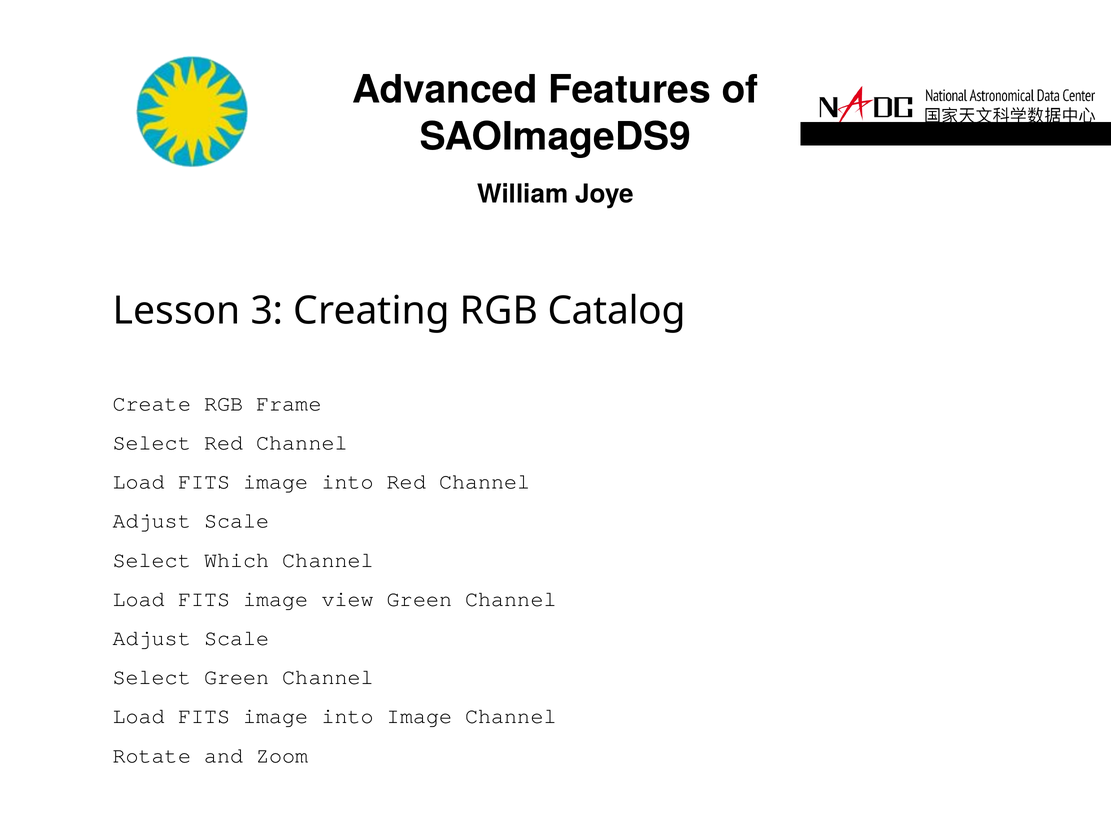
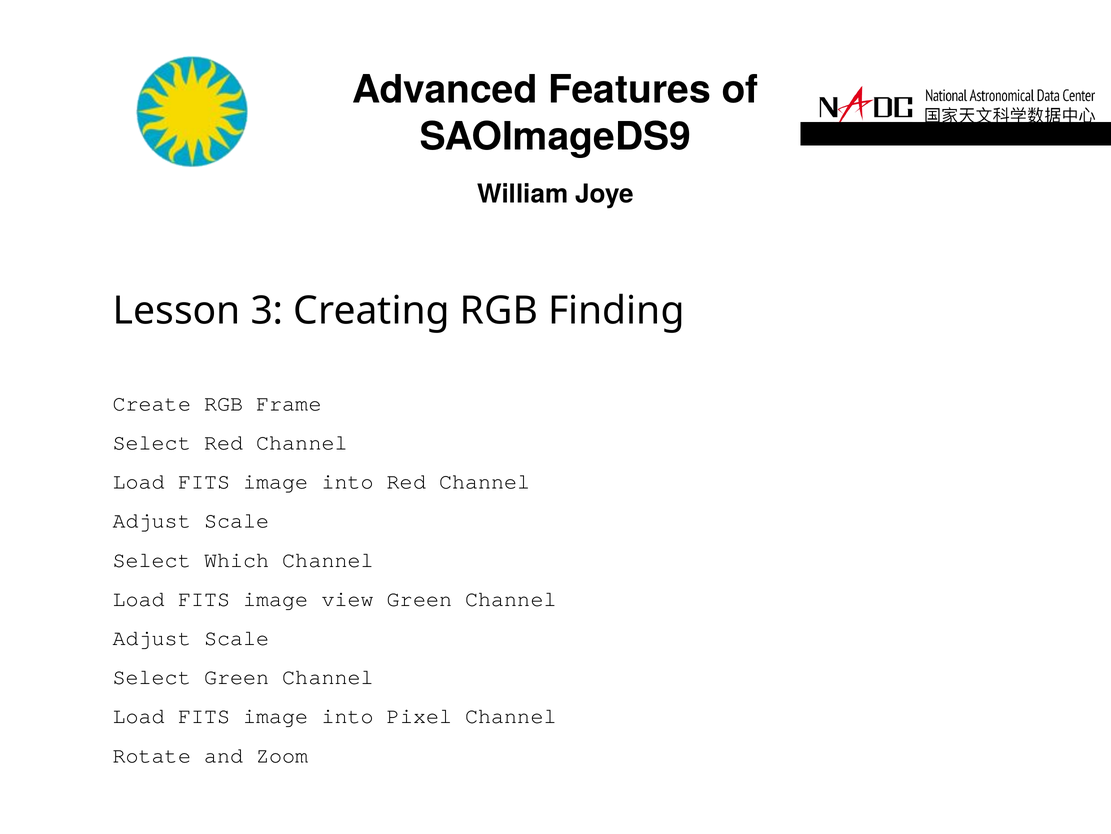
Catalog: Catalog -> Finding
into Image: Image -> Pixel
